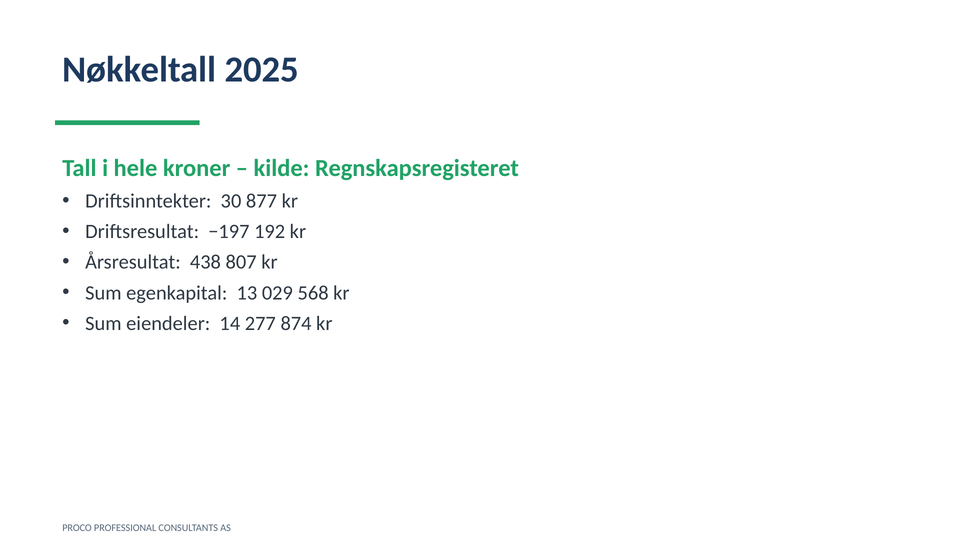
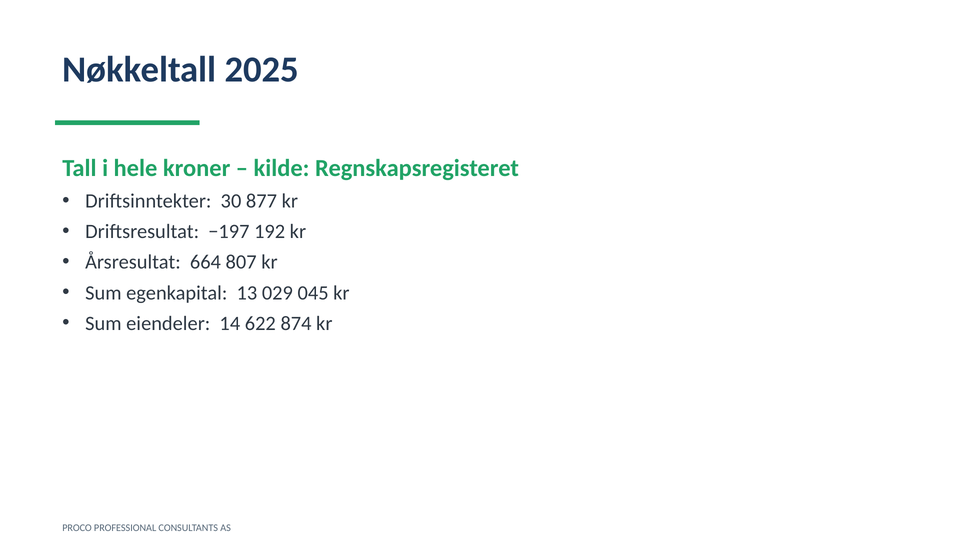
438: 438 -> 664
568: 568 -> 045
277: 277 -> 622
